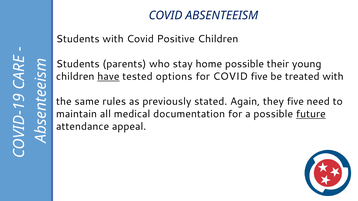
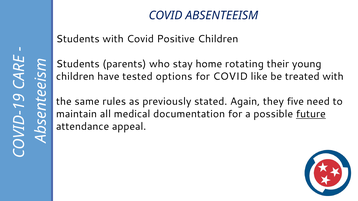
home possible: possible -> rotating
have underline: present -> none
COVID five: five -> like
